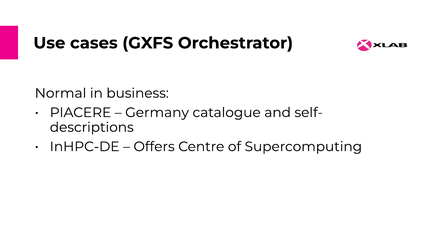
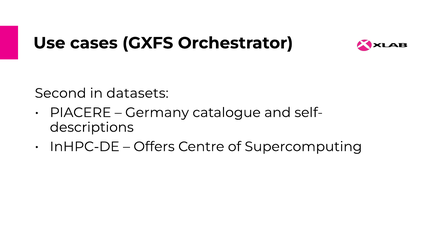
Normal: Normal -> Second
business: business -> datasets
